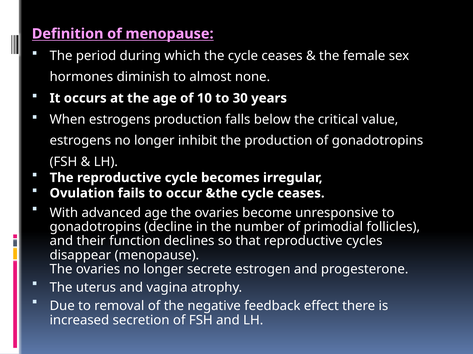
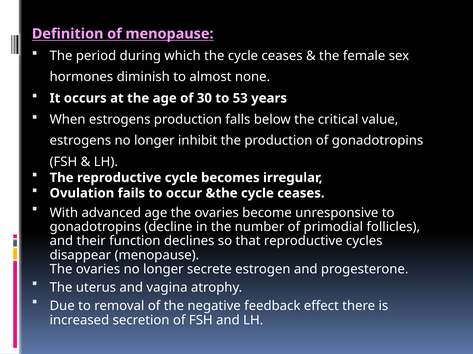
10: 10 -> 30
30: 30 -> 53
